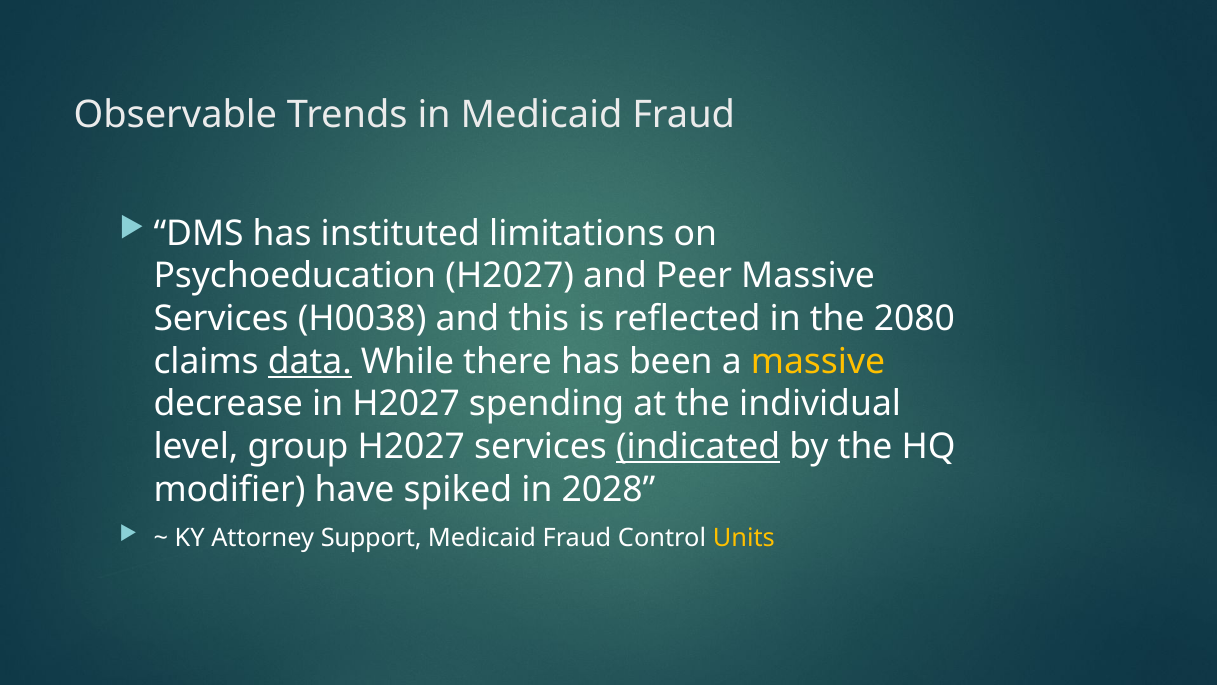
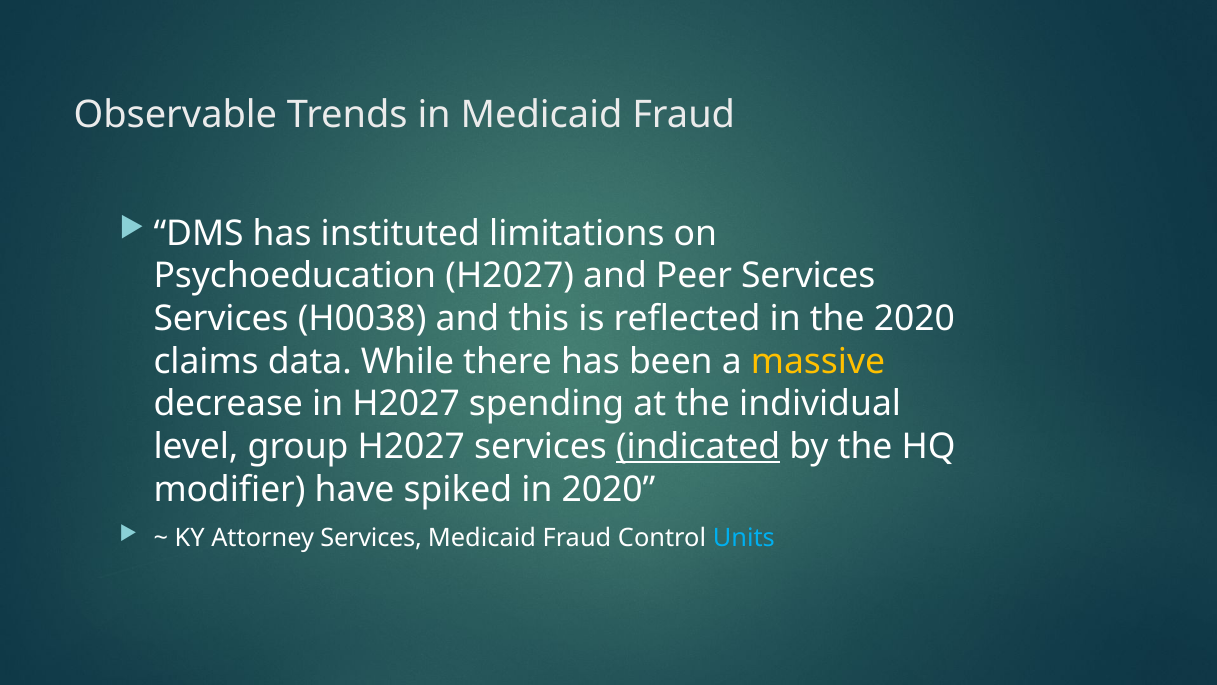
Peer Massive: Massive -> Services
the 2080: 2080 -> 2020
data underline: present -> none
in 2028: 2028 -> 2020
Attorney Support: Support -> Services
Units colour: yellow -> light blue
